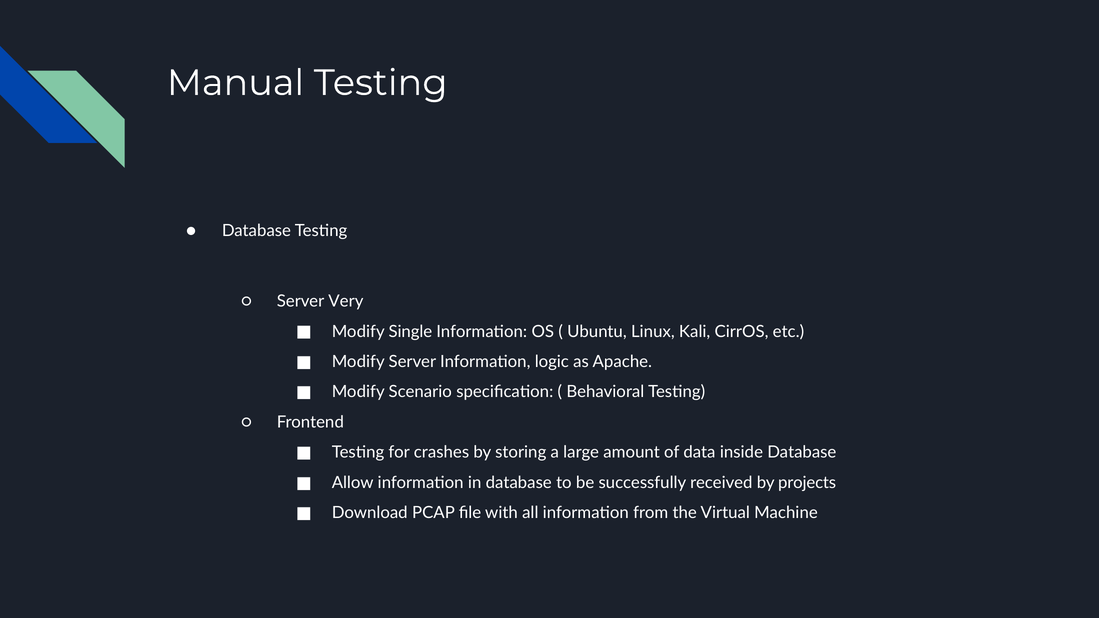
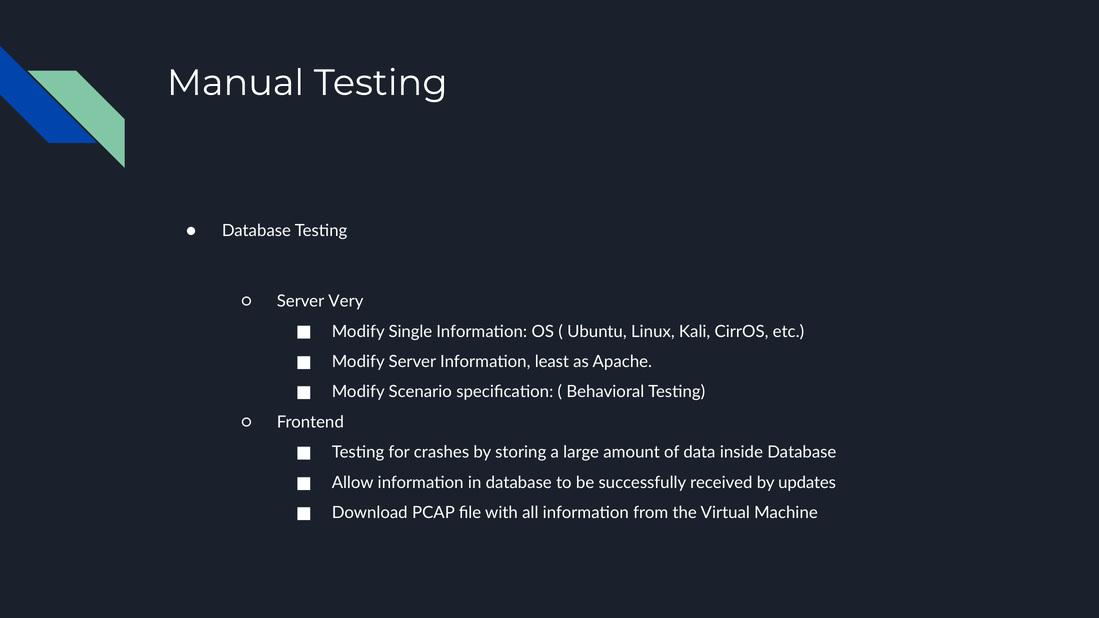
logic: logic -> least
projects: projects -> updates
